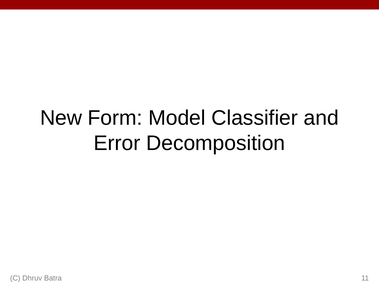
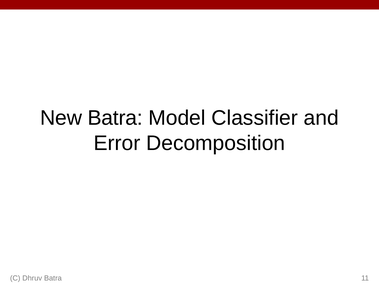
New Form: Form -> Batra
